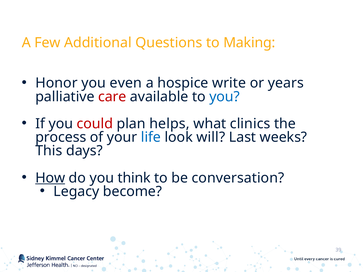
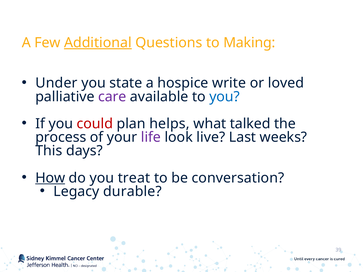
Additional underline: none -> present
Honor: Honor -> Under
even: even -> state
years: years -> loved
care colour: red -> purple
clinics: clinics -> talked
life colour: blue -> purple
will: will -> live
think: think -> treat
become: become -> durable
